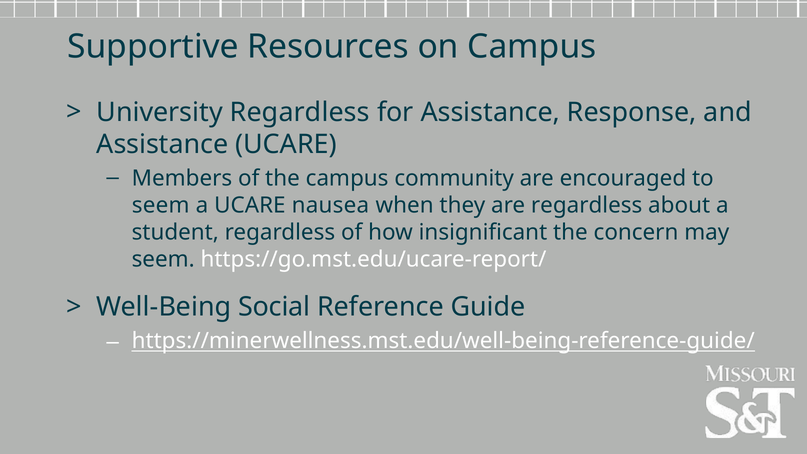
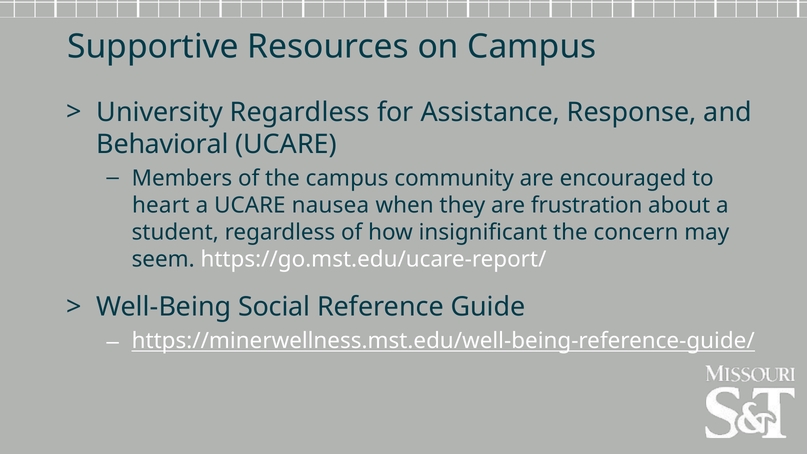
Assistance at (162, 145): Assistance -> Behavioral
seem at (161, 205): seem -> heart
are regardless: regardless -> frustration
